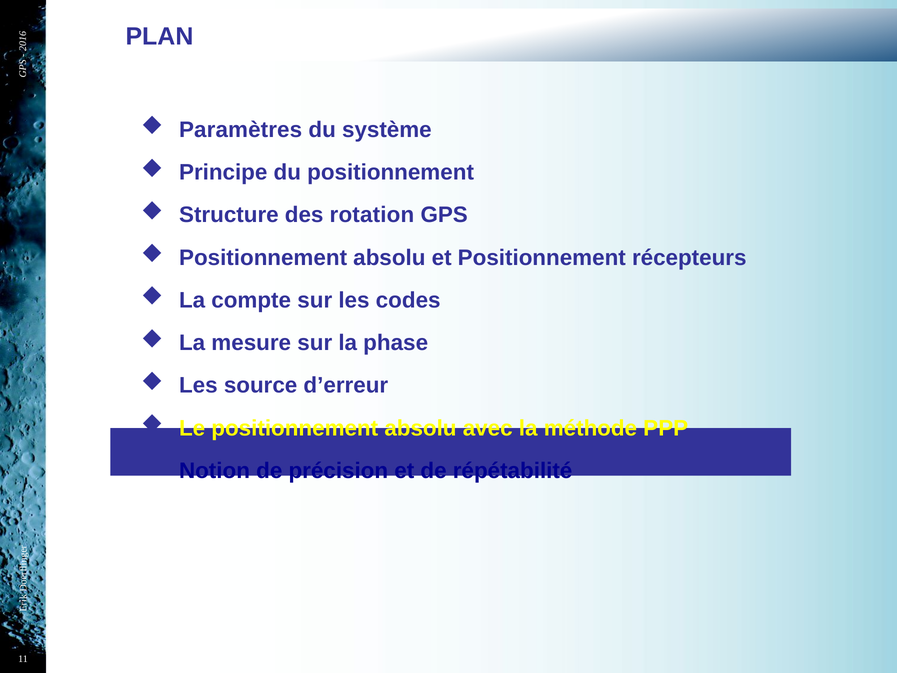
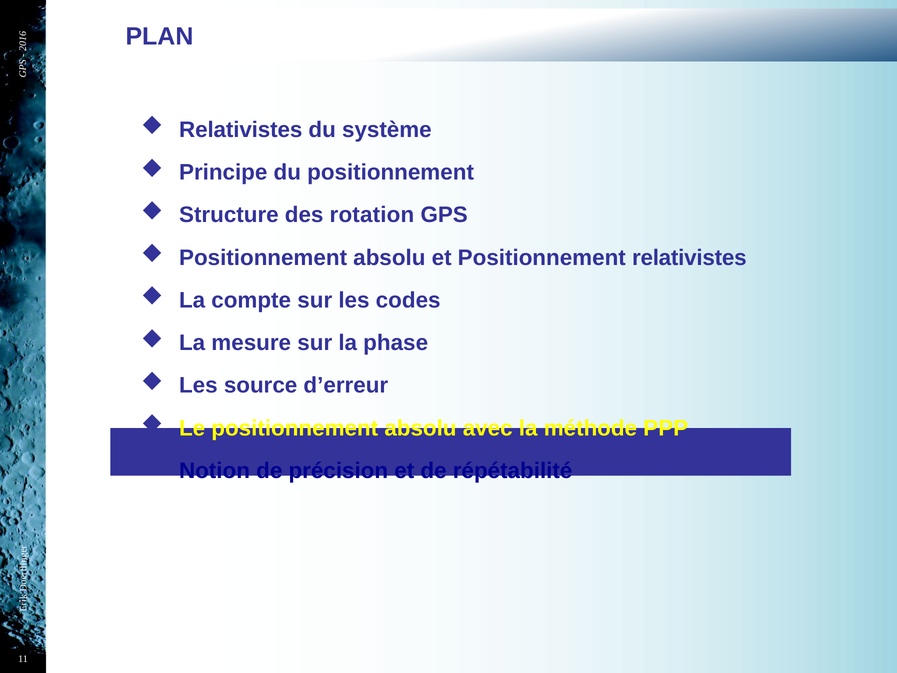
Paramètres at (241, 130): Paramètres -> Relativistes
Positionnement récepteurs: récepteurs -> relativistes
